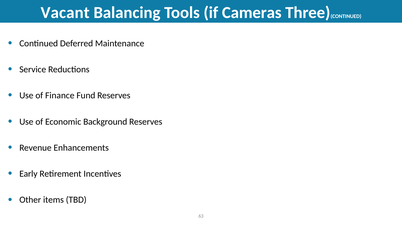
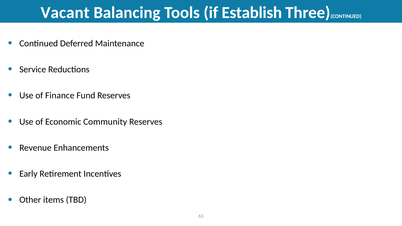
Cameras: Cameras -> Establish
Background: Background -> Community
